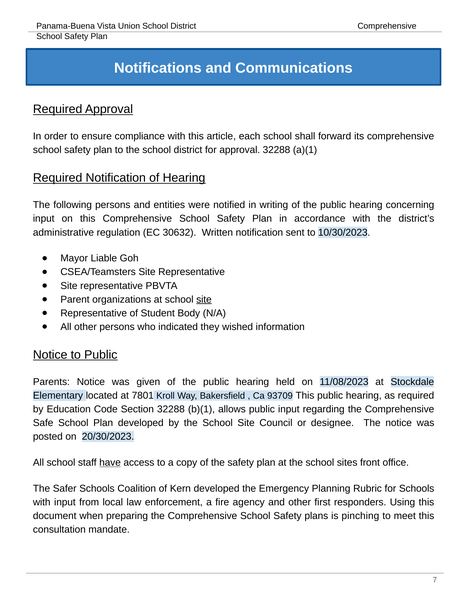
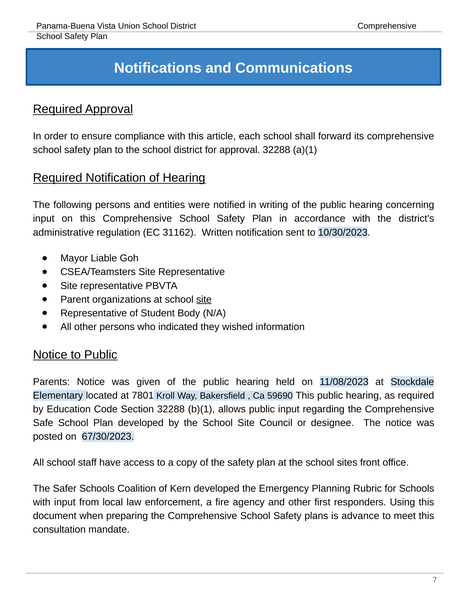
30632: 30632 -> 31162
93709: 93709 -> 59690
20/30/2023: 20/30/2023 -> 67/30/2023
have underline: present -> none
pinching: pinching -> advance
